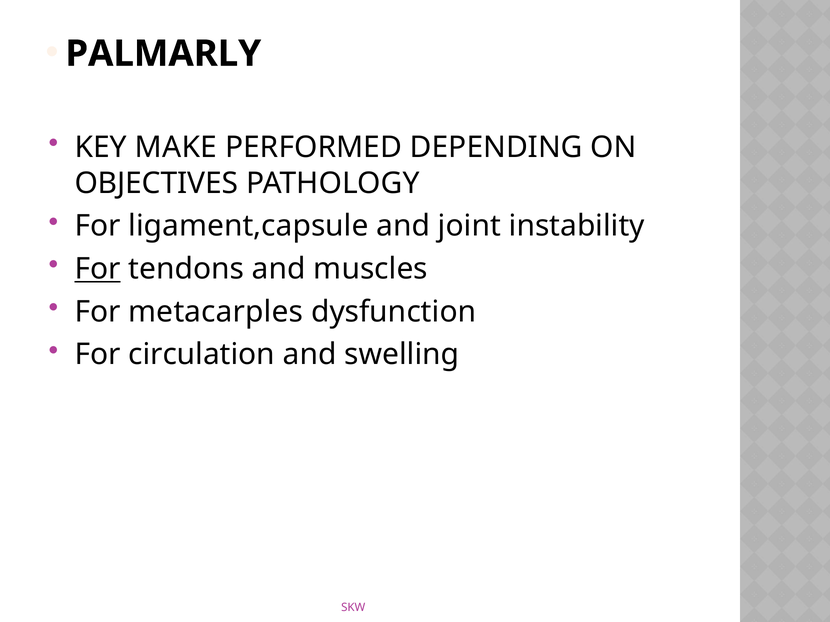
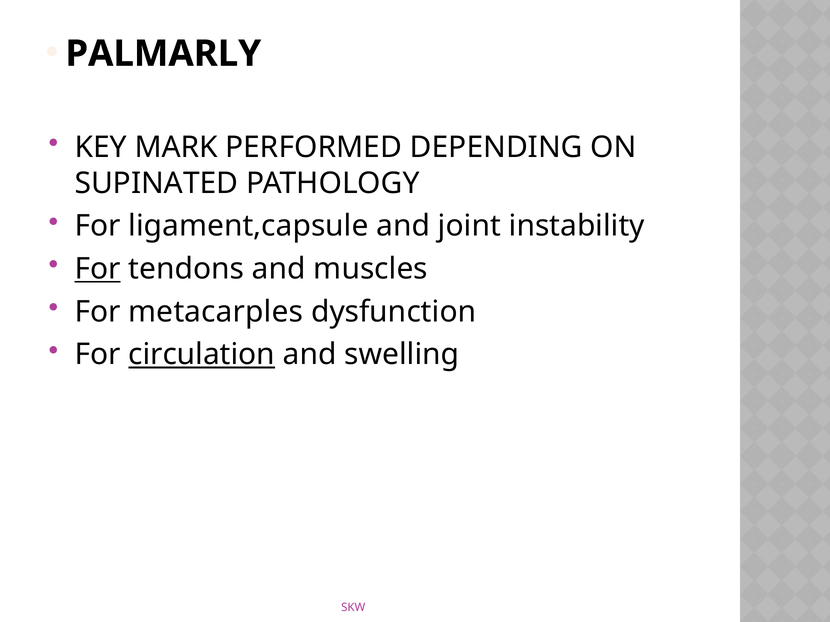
MAKE: MAKE -> MARK
OBJECTIVES: OBJECTIVES -> SUPINATED
circulation underline: none -> present
